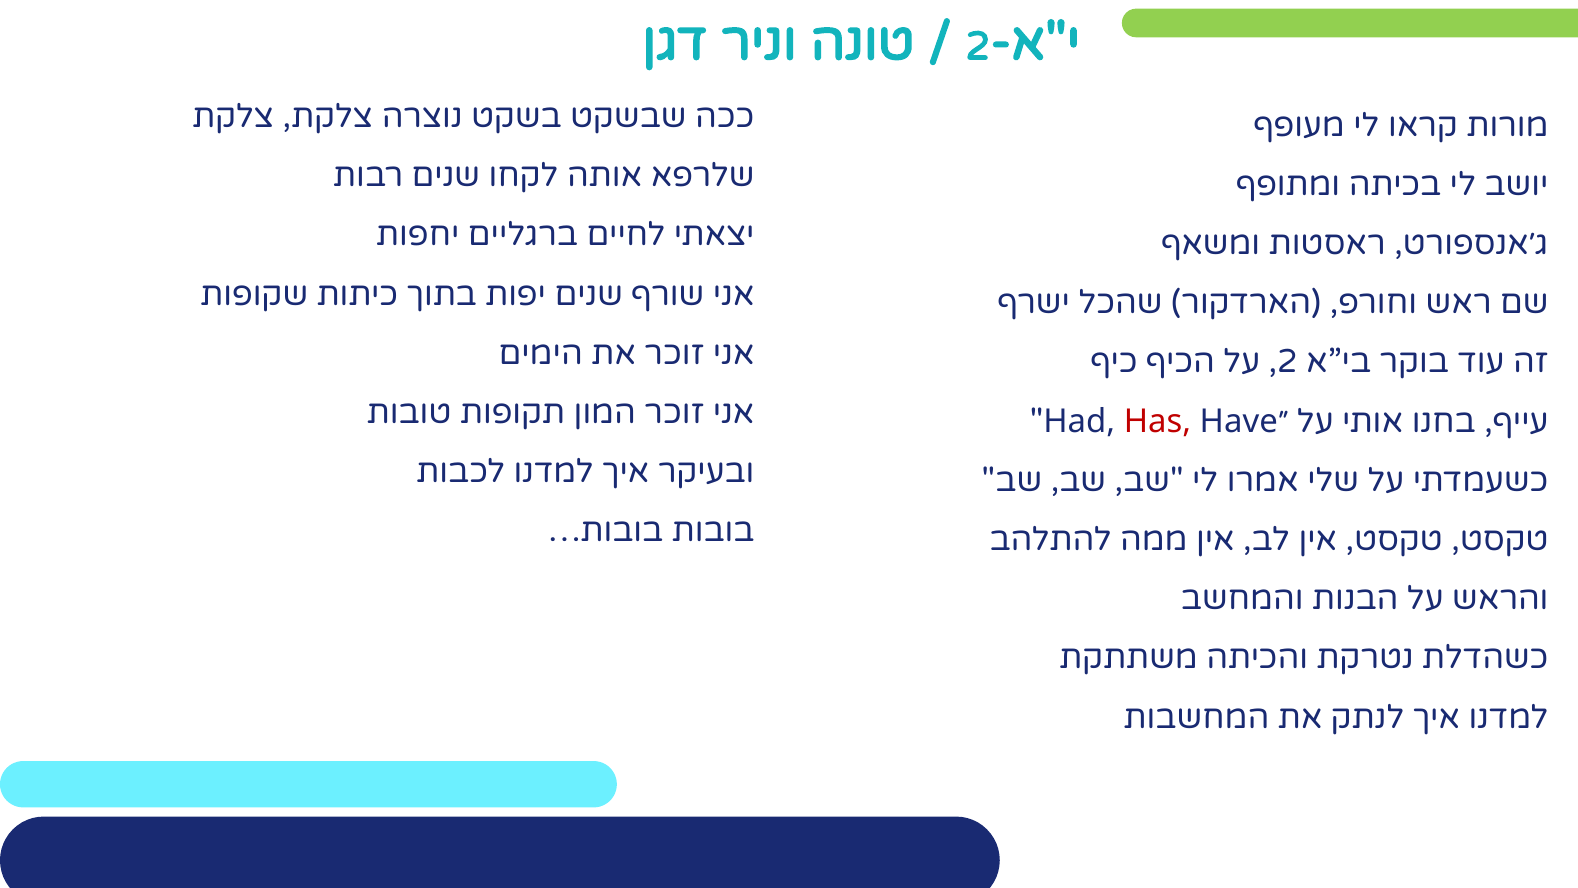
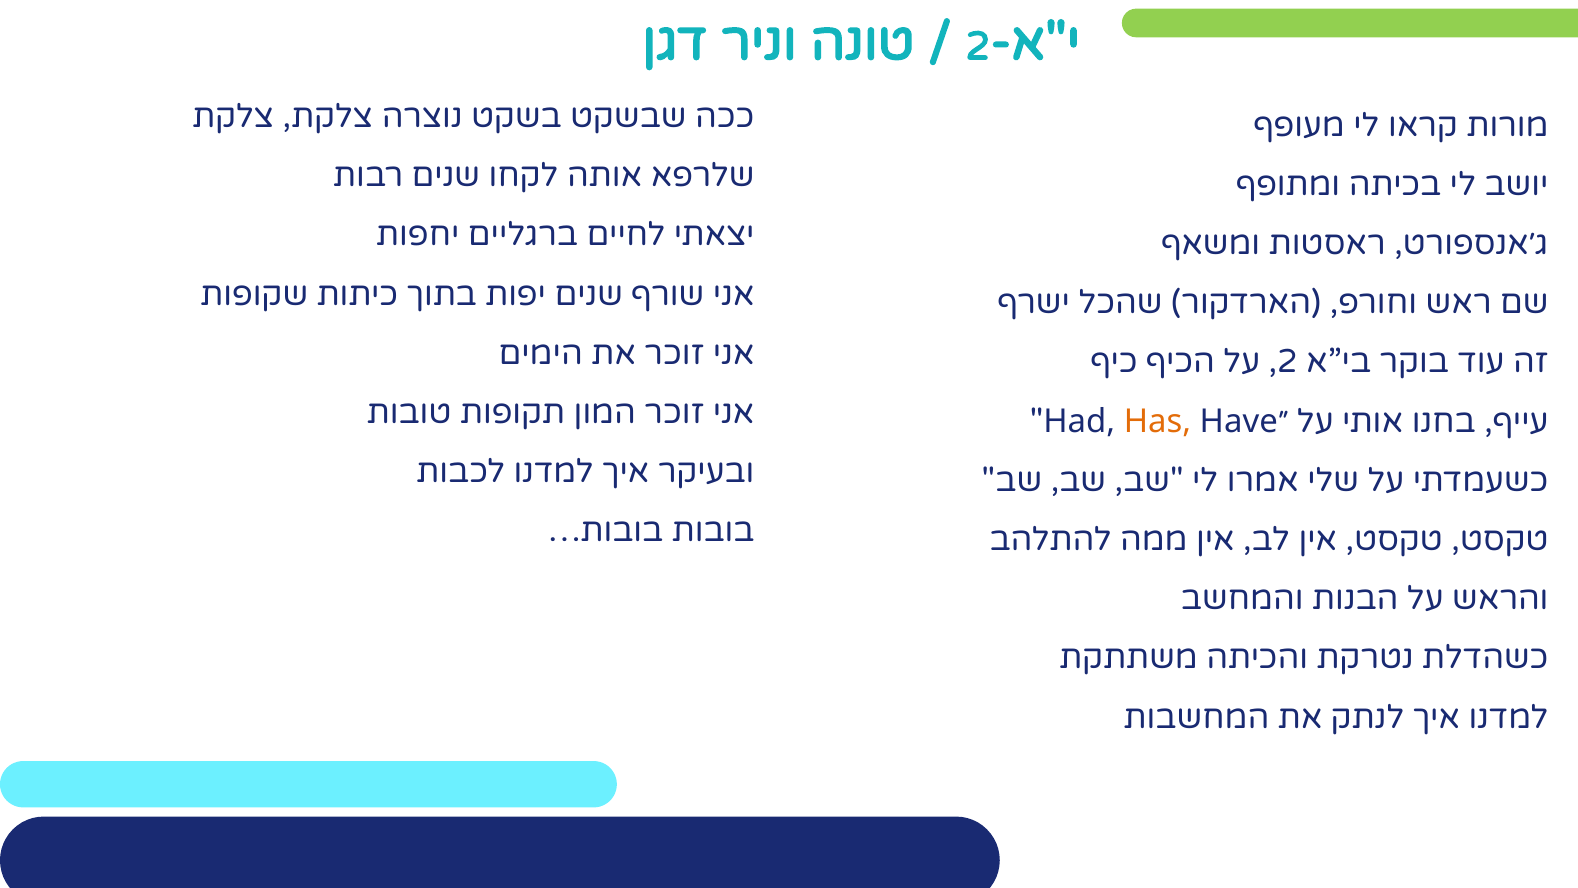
Has colour: red -> orange
